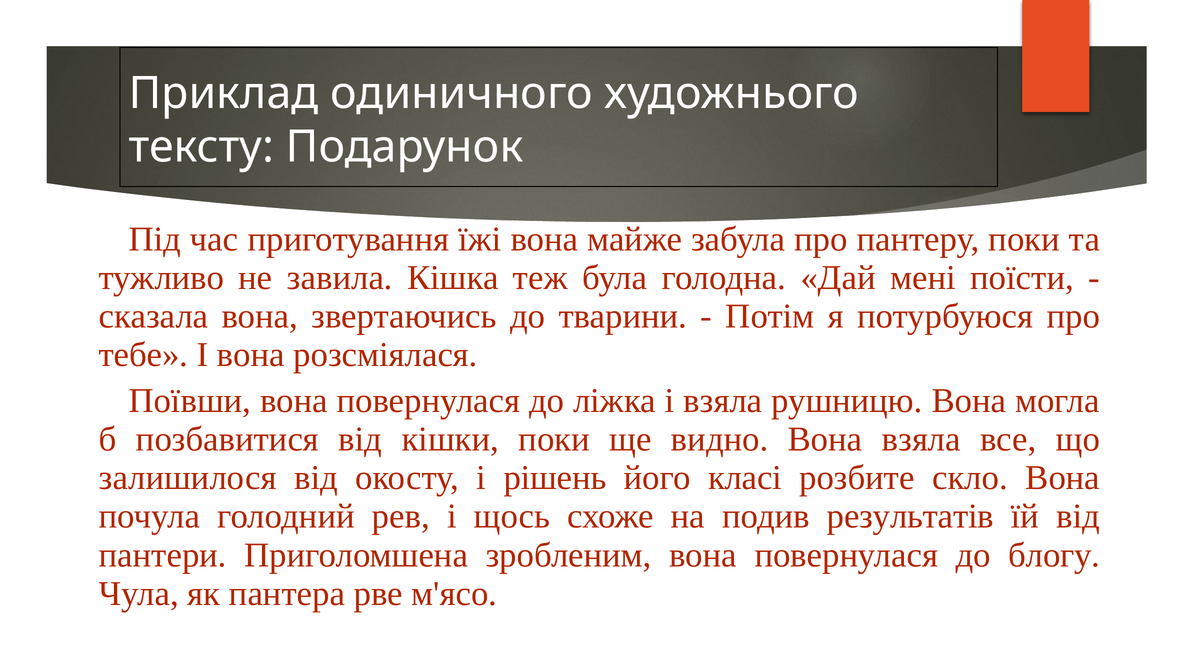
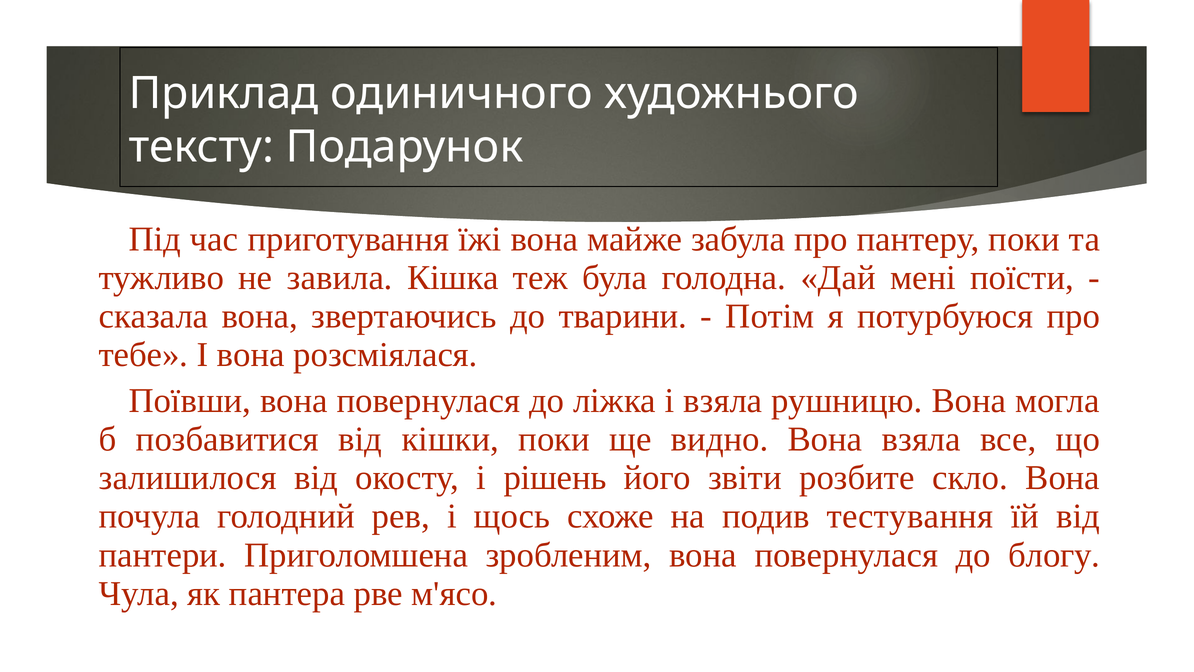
класі: класі -> звіти
результатів: результатів -> тестування
